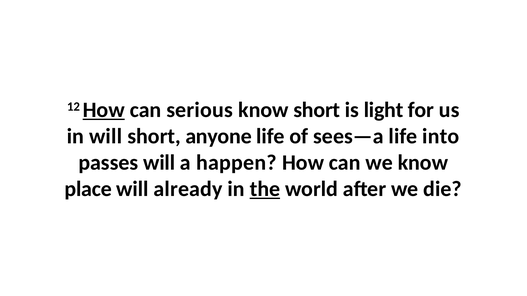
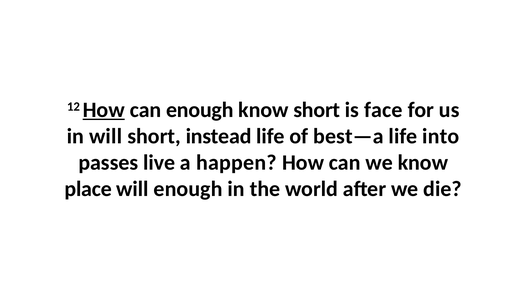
can serious: serious -> enough
light: light -> face
anyone: anyone -> instead
sees—a: sees—a -> best—a
passes will: will -> live
will already: already -> enough
the underline: present -> none
